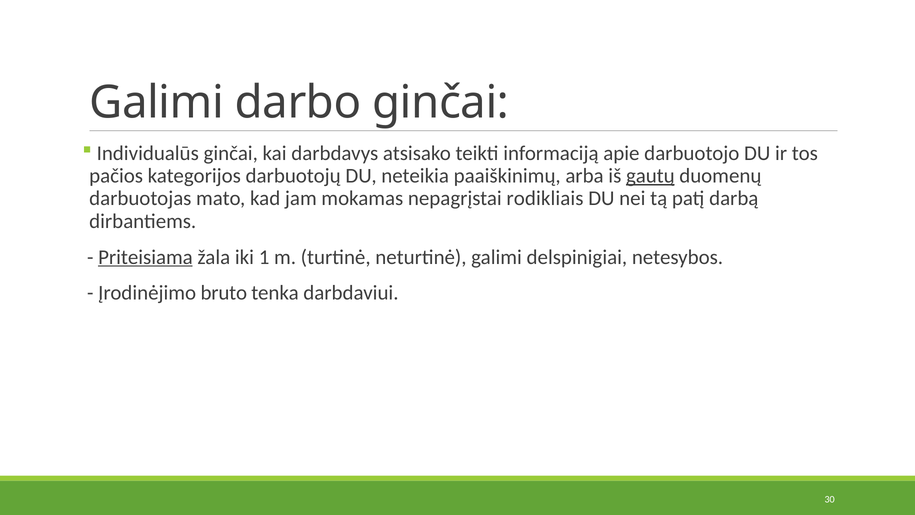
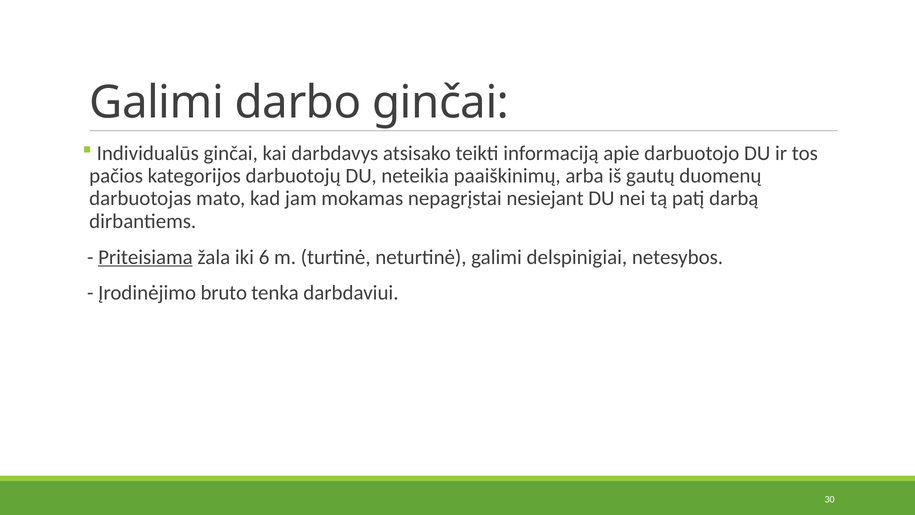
gautų underline: present -> none
rodikliais: rodikliais -> nesiejant
1: 1 -> 6
